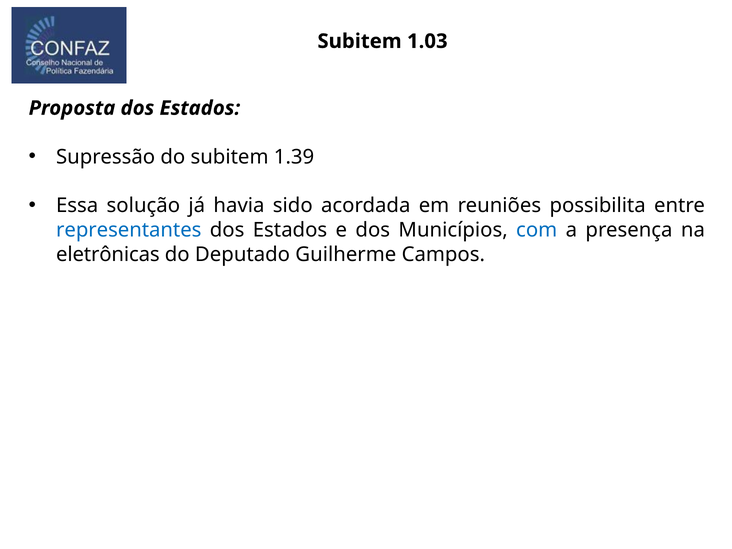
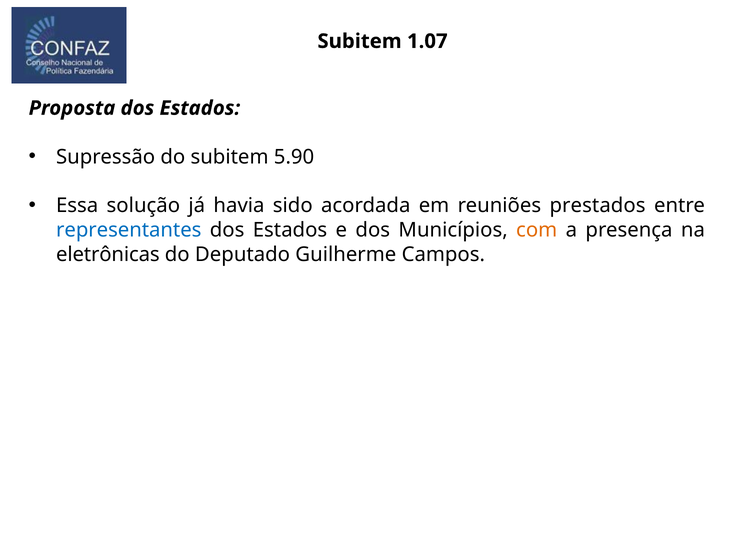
1.03: 1.03 -> 1.07
1.39: 1.39 -> 5.90
possibilita: possibilita -> prestados
com colour: blue -> orange
